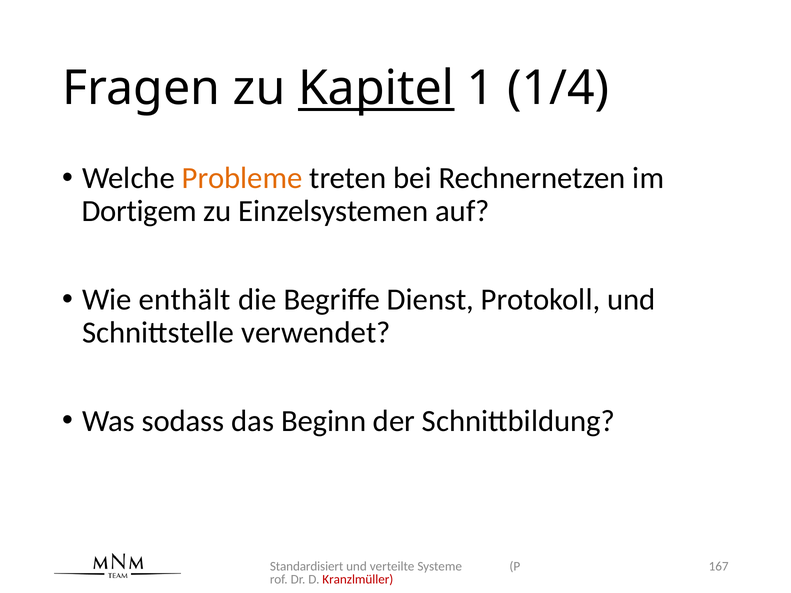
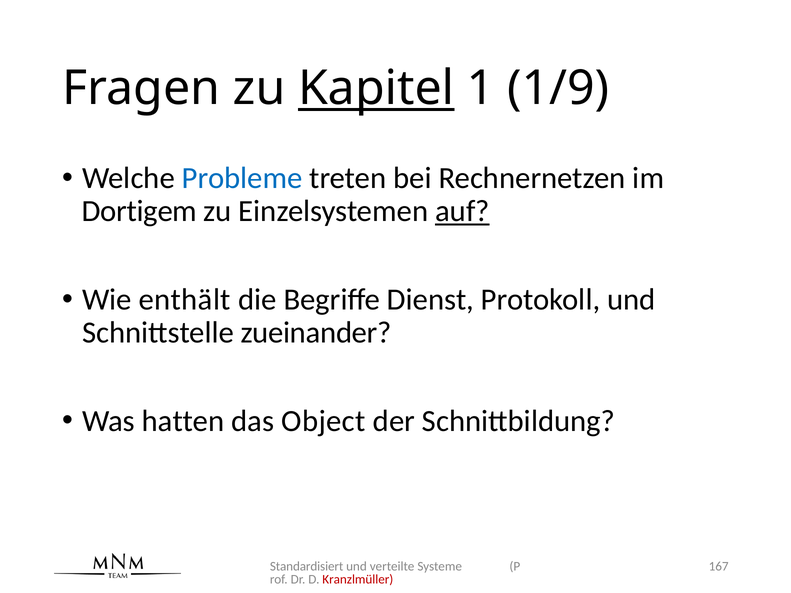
1/4: 1/4 -> 1/9
Probleme colour: orange -> blue
auf underline: none -> present
verwendet: verwendet -> zueinander
sodass: sodass -> hatten
Beginn: Beginn -> Object
